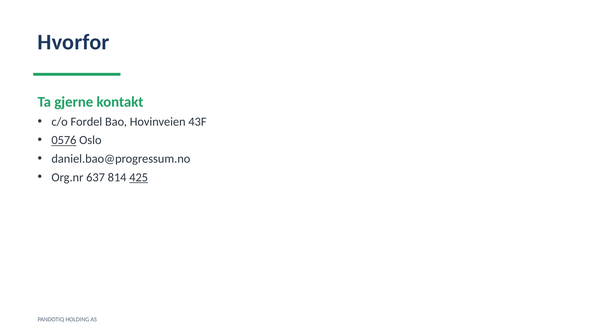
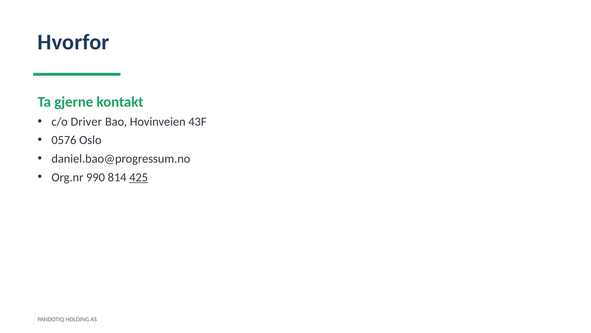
Fordel: Fordel -> Driver
0576 underline: present -> none
637: 637 -> 990
